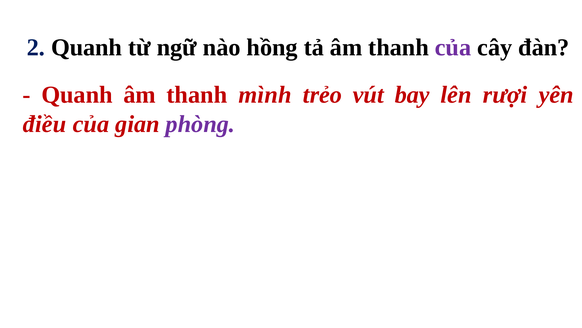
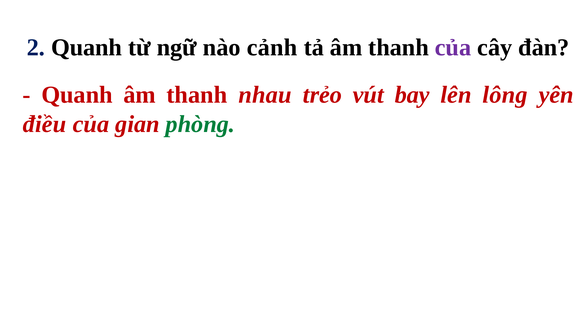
hồng: hồng -> cảnh
mình: mình -> nhau
rượi: rượi -> lông
phòng colour: purple -> green
